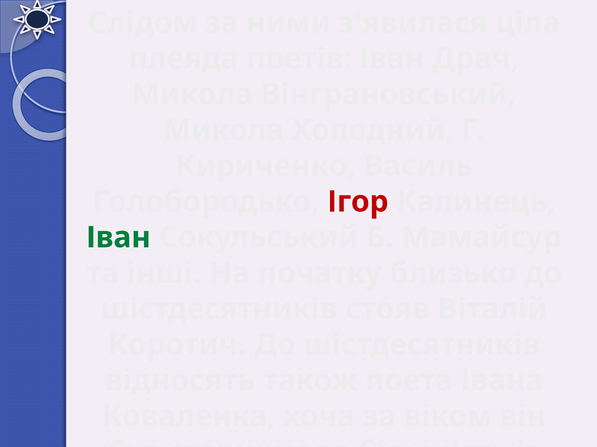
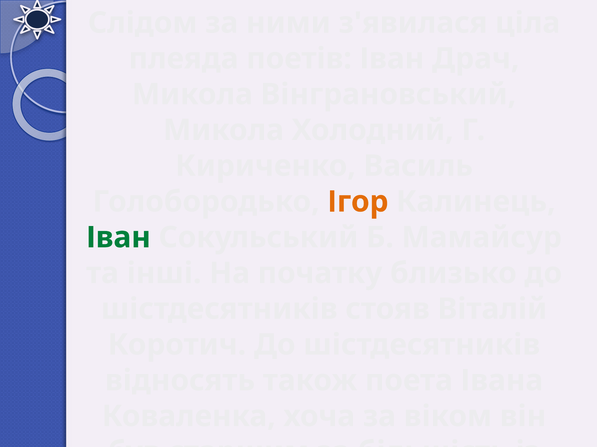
Ігор colour: red -> orange
